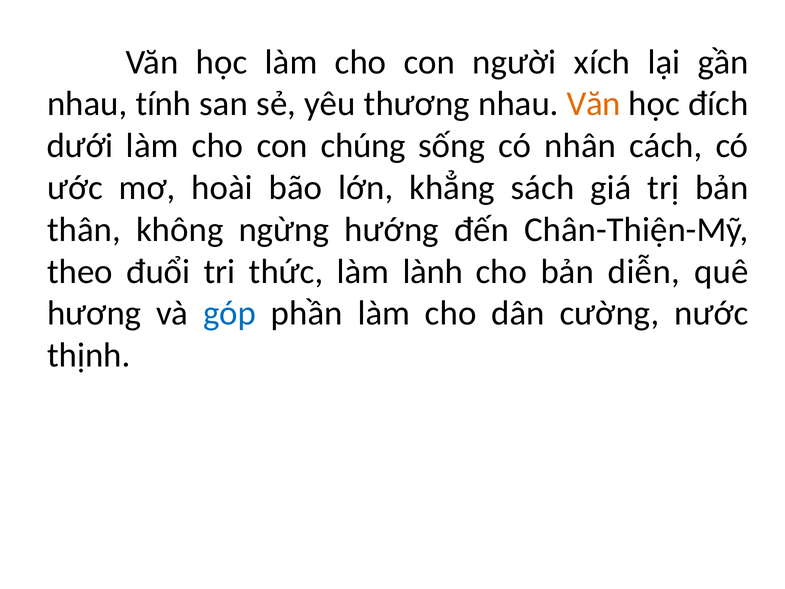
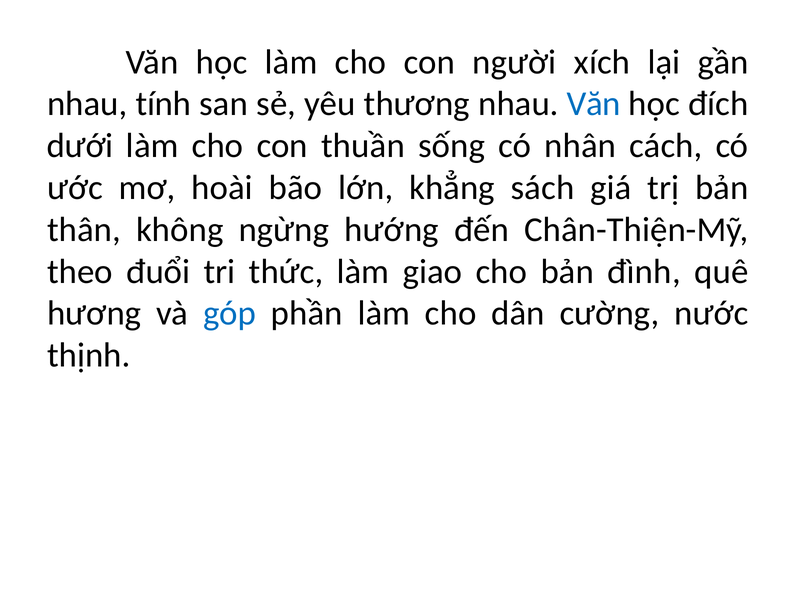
Văn at (594, 104) colour: orange -> blue
chúng: chúng -> thuần
lành: lành -> giao
diễn: diễn -> đình
